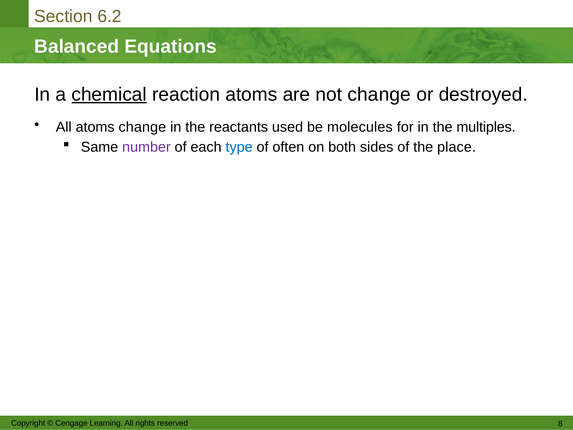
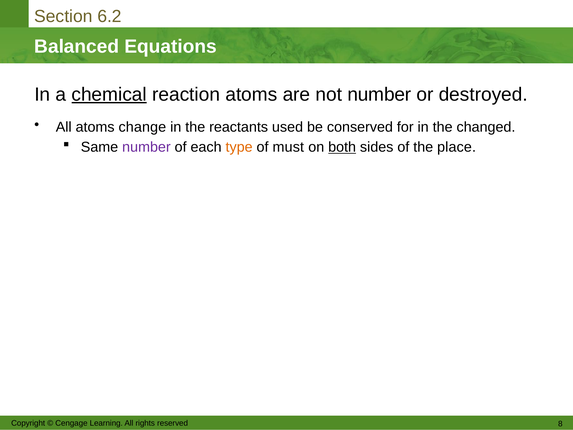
not change: change -> number
molecules: molecules -> conserved
multiples: multiples -> changed
type colour: blue -> orange
often: often -> must
both underline: none -> present
